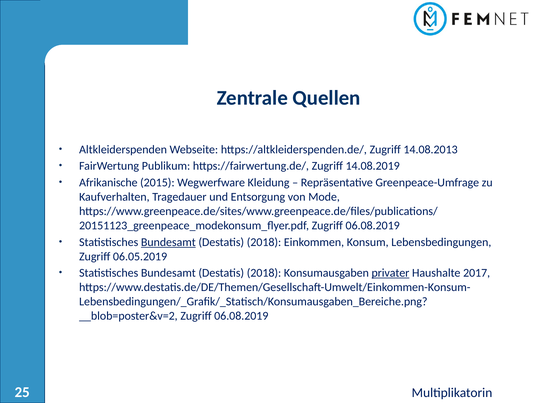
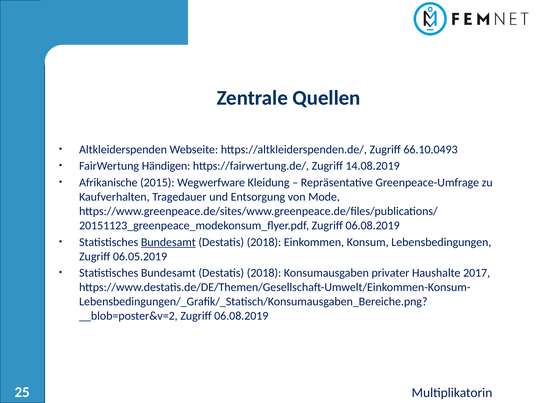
14.08.2013: 14.08.2013 -> 66.10.0493
Publikum: Publikum -> Händigen
privater underline: present -> none
